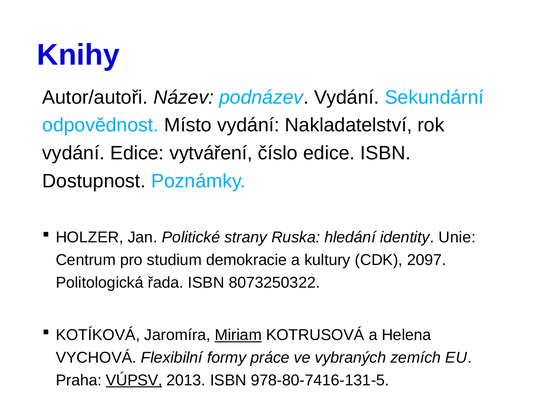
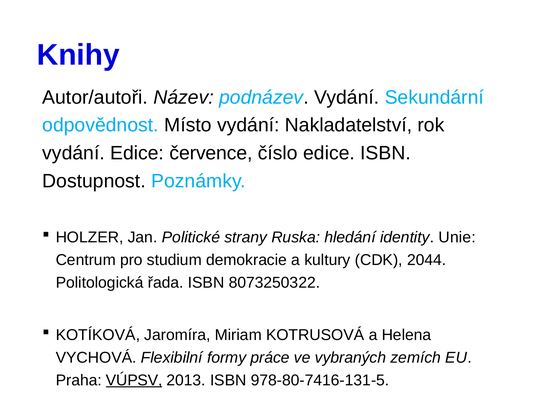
vytváření: vytváření -> července
2097: 2097 -> 2044
Miriam underline: present -> none
